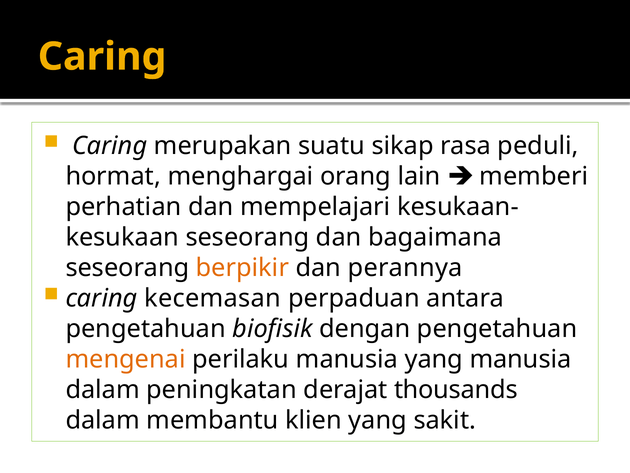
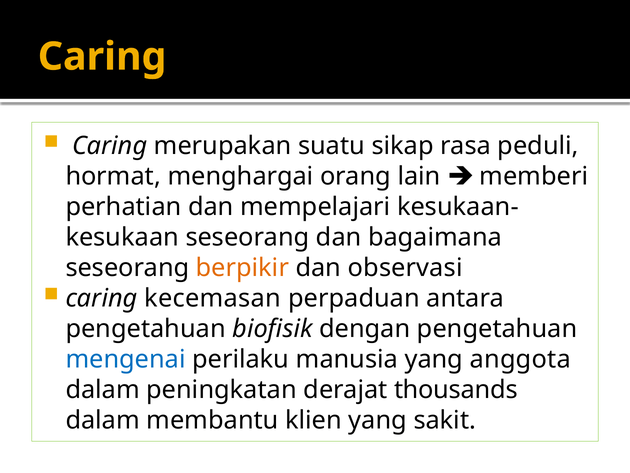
perannya: perannya -> observasi
mengenai colour: orange -> blue
yang manusia: manusia -> anggota
